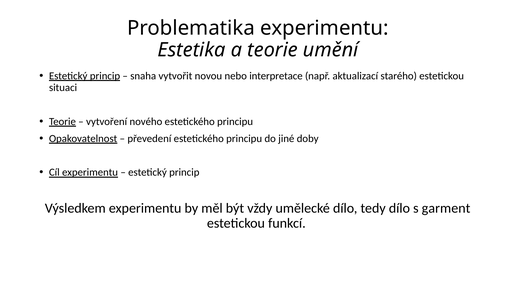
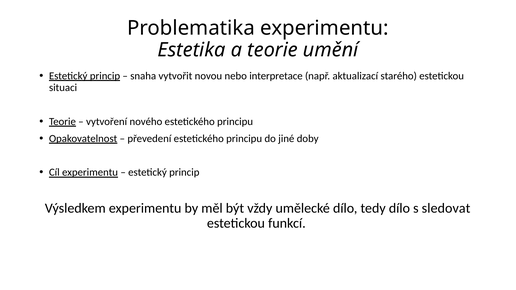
garment: garment -> sledovat
